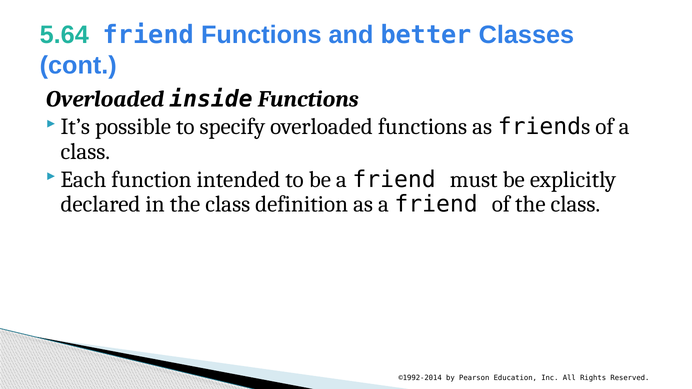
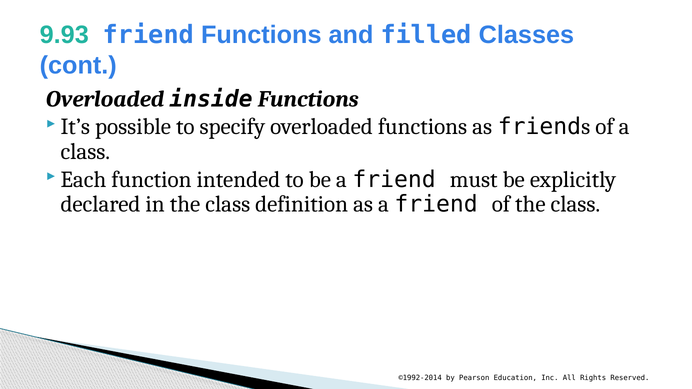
5.64: 5.64 -> 9.93
better: better -> filled
